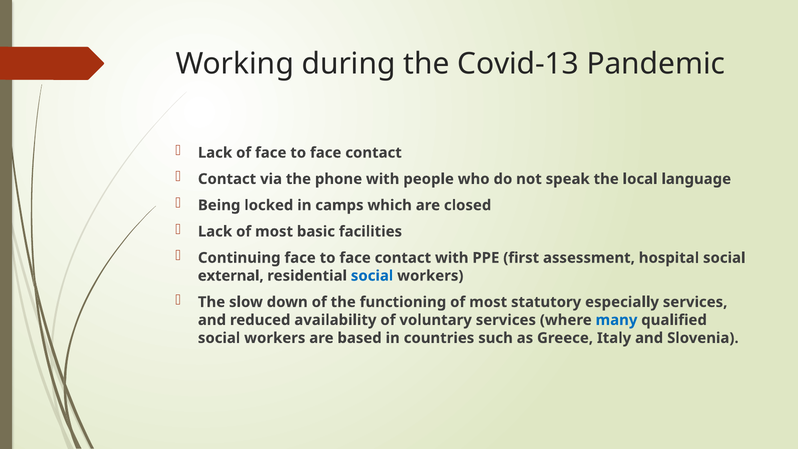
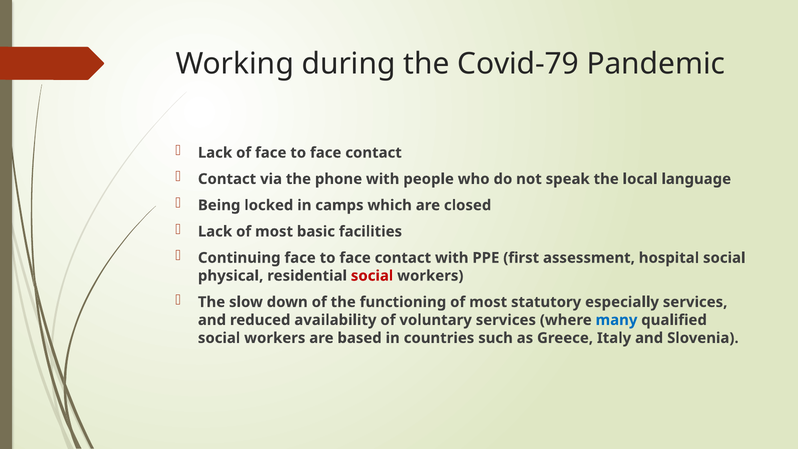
Covid-13: Covid-13 -> Covid-79
external: external -> physical
social at (372, 276) colour: blue -> red
